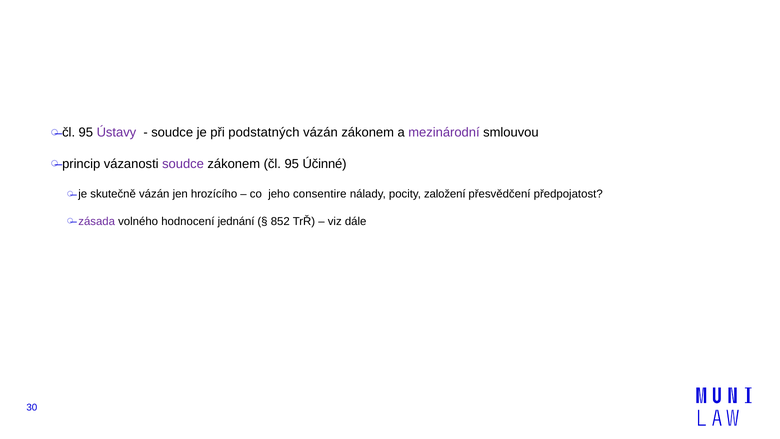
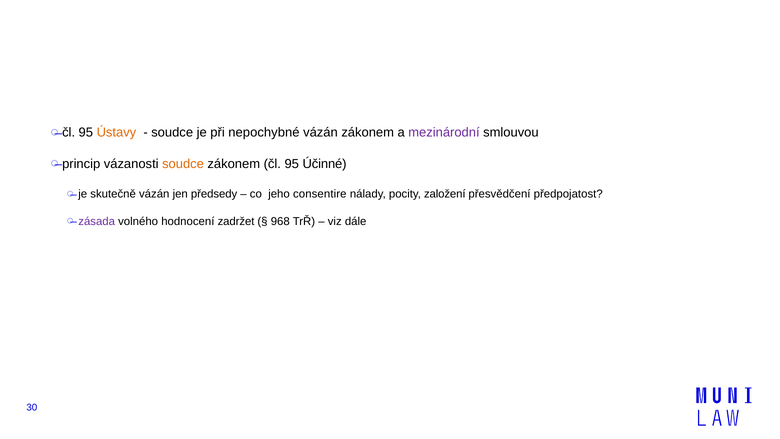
Ústavy colour: purple -> orange
podstatných: podstatných -> nepochybné
soudce at (183, 164) colour: purple -> orange
hrozícího: hrozícího -> předsedy
jednání: jednání -> zadržet
852: 852 -> 968
